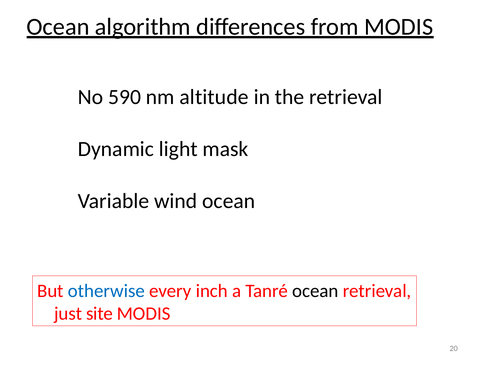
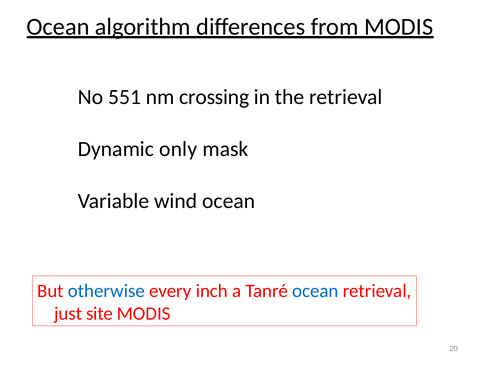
590: 590 -> 551
altitude: altitude -> crossing
light: light -> only
ocean at (315, 291) colour: black -> blue
